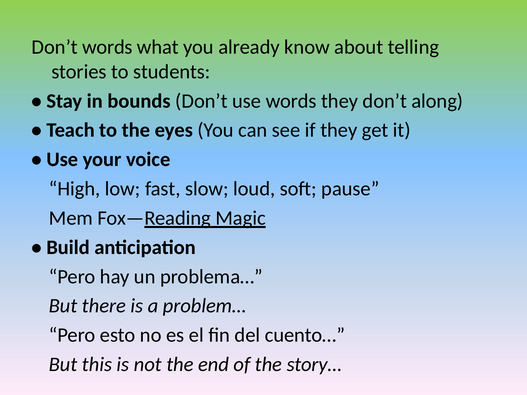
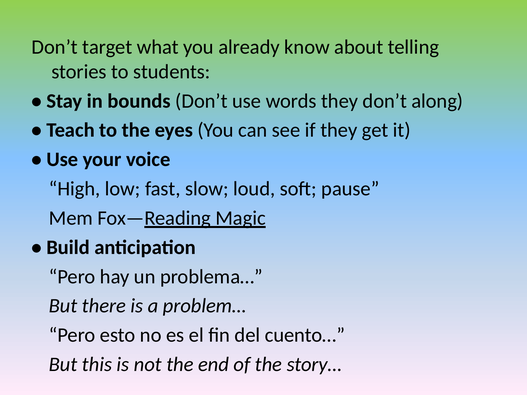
Don’t words: words -> target
